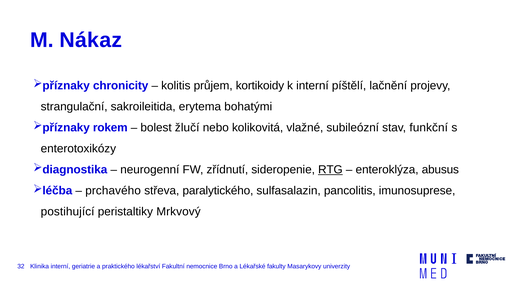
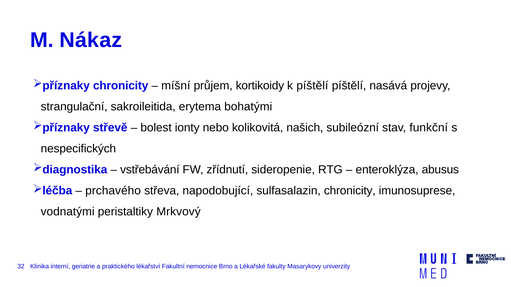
kolitis: kolitis -> míšní
k interní: interní -> píštělí
lačnění: lačnění -> nasává
rokem: rokem -> střevě
žlučí: žlučí -> ionty
vlažné: vlažné -> našich
enterotoxikózy: enterotoxikózy -> nespecifických
neurogenní: neurogenní -> vstřebávání
RTG underline: present -> none
paralytického: paralytického -> napodobující
sulfasalazin pancolitis: pancolitis -> chronicity
postihující: postihující -> vodnatými
